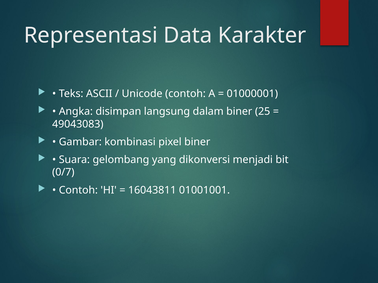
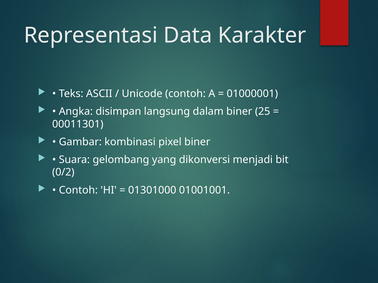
49043083: 49043083 -> 00011301
0/7: 0/7 -> 0/2
16043811: 16043811 -> 01301000
